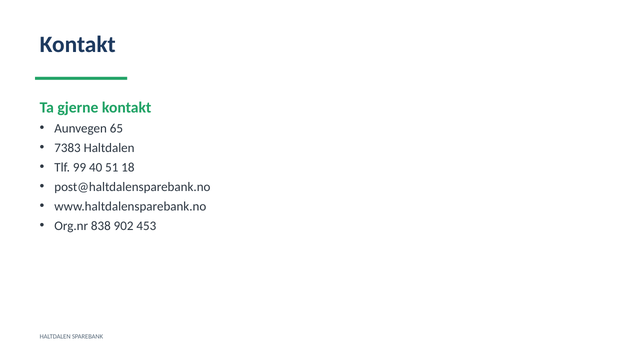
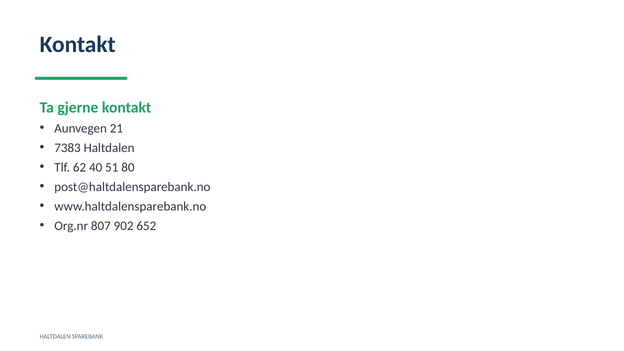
65: 65 -> 21
99: 99 -> 62
18: 18 -> 80
838: 838 -> 807
453: 453 -> 652
